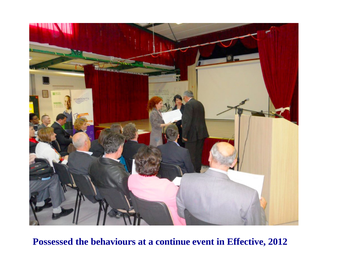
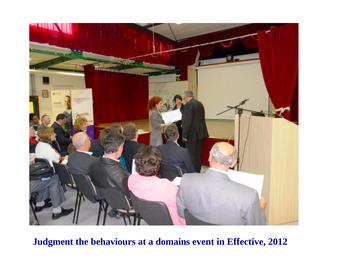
Possessed: Possessed -> Judgment
continue: continue -> domains
